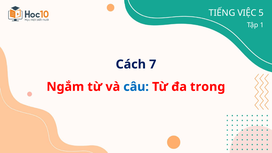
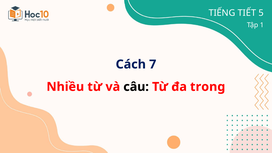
VIỆC: VIỆC -> TIẾT
Ngắm: Ngắm -> Nhiều
câu colour: blue -> black
